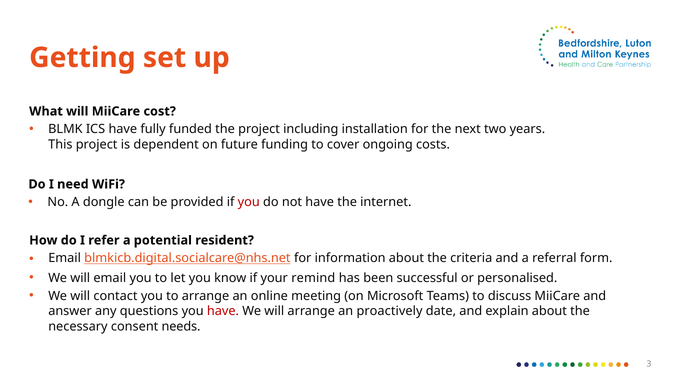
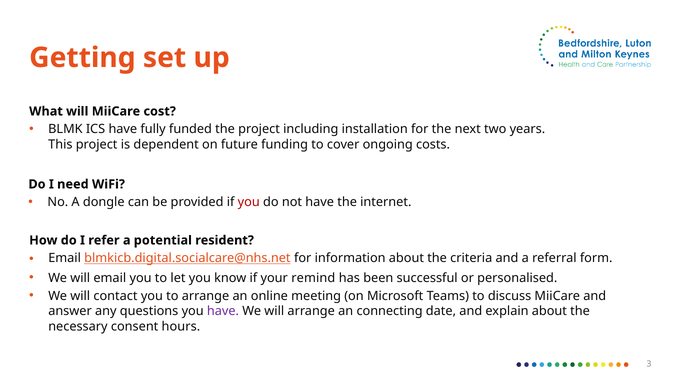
have at (223, 311) colour: red -> purple
proactively: proactively -> connecting
needs: needs -> hours
